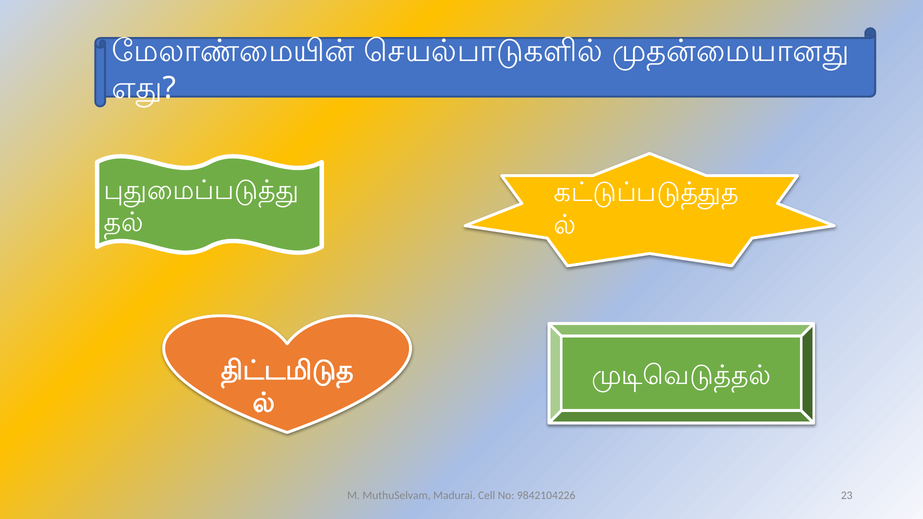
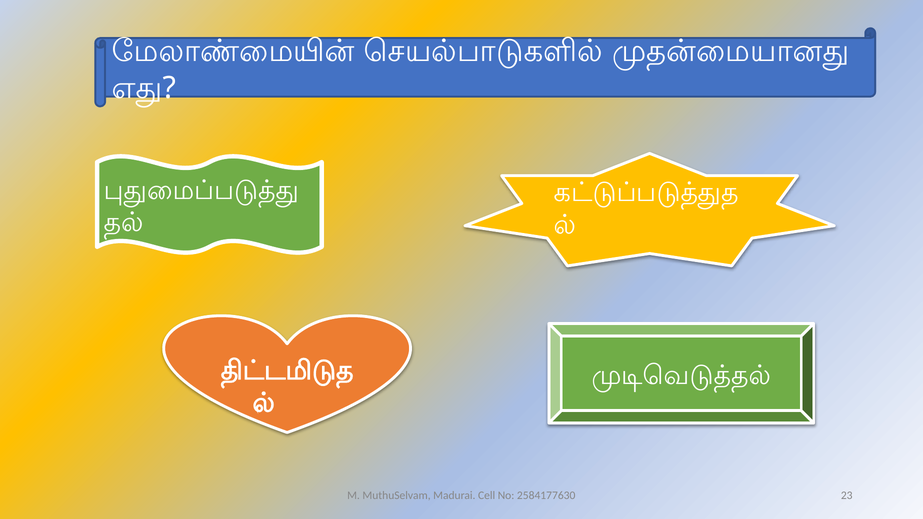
9842104226: 9842104226 -> 2584177630
